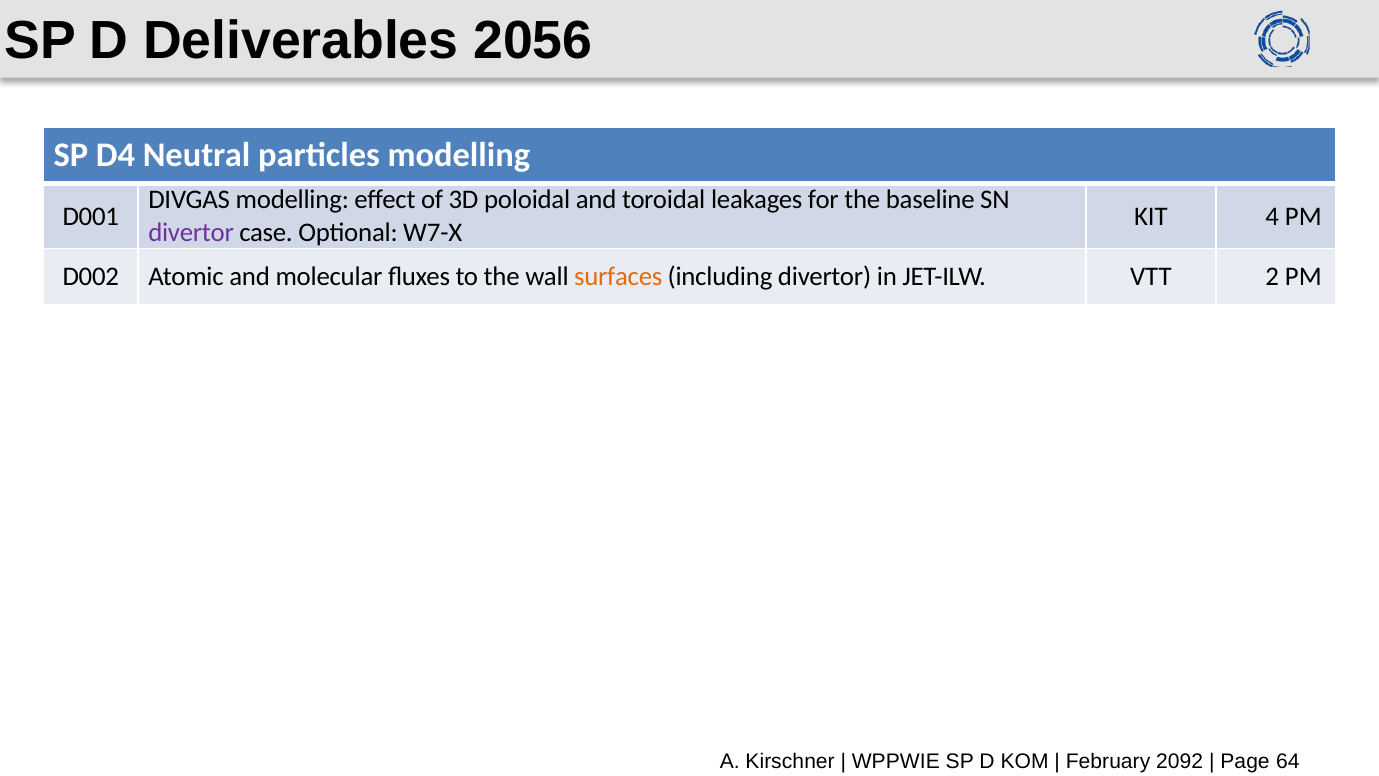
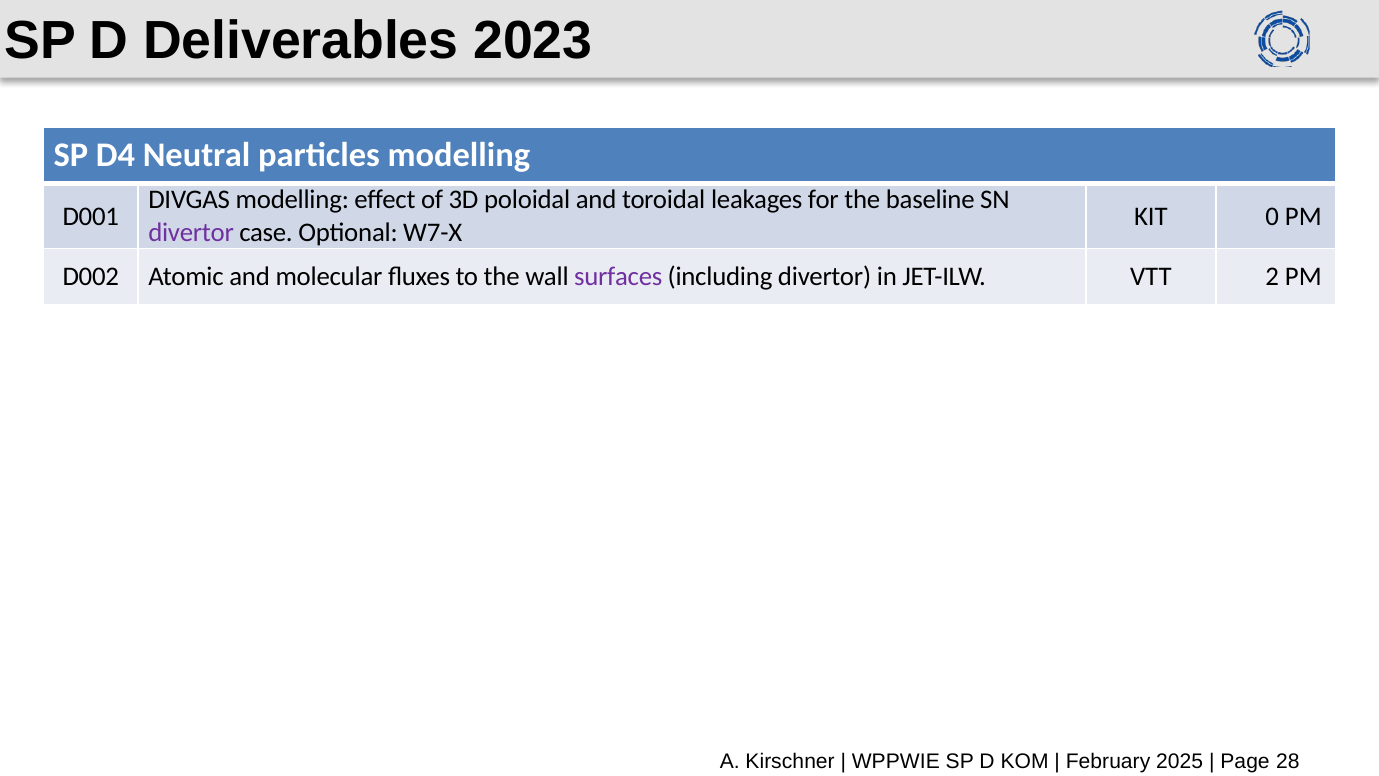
2056: 2056 -> 2023
4: 4 -> 0
surfaces colour: orange -> purple
2092: 2092 -> 2025
64: 64 -> 28
